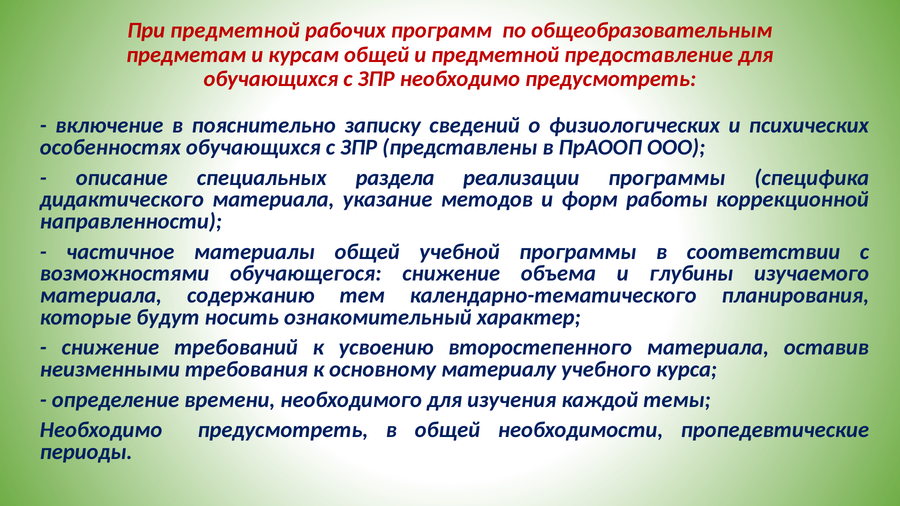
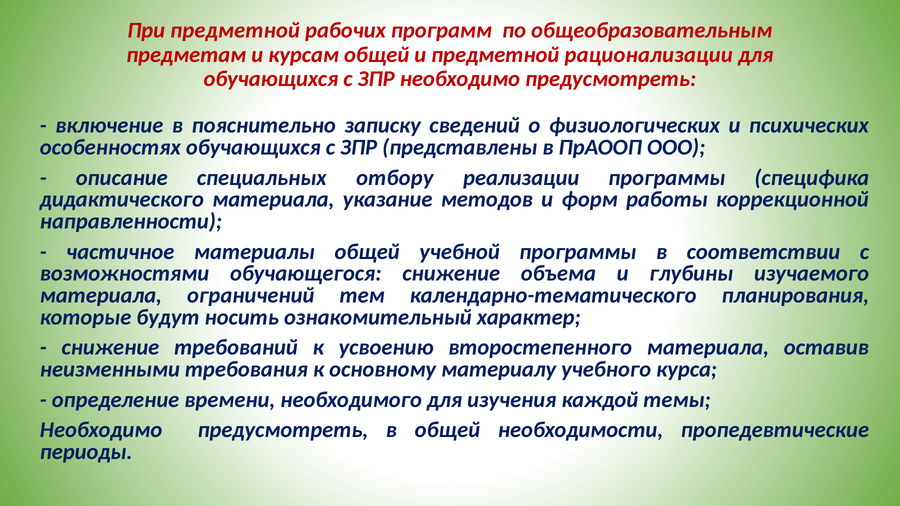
предоставление: предоставление -> рационализации
раздела: раздела -> отбору
содержанию: содержанию -> ограничений
